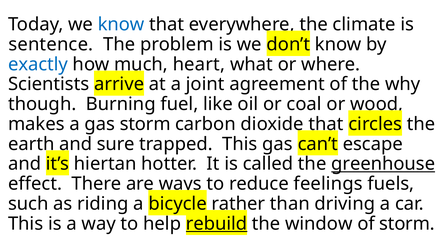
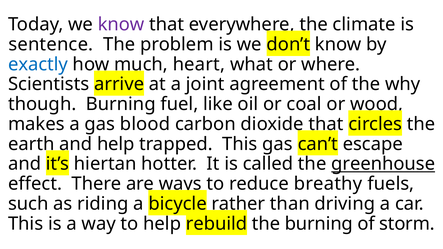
know at (121, 24) colour: blue -> purple
gas storm: storm -> blood
sure at (116, 144): sure -> help
feelings: feelings -> breathy
rebuild underline: present -> none
the window: window -> burning
